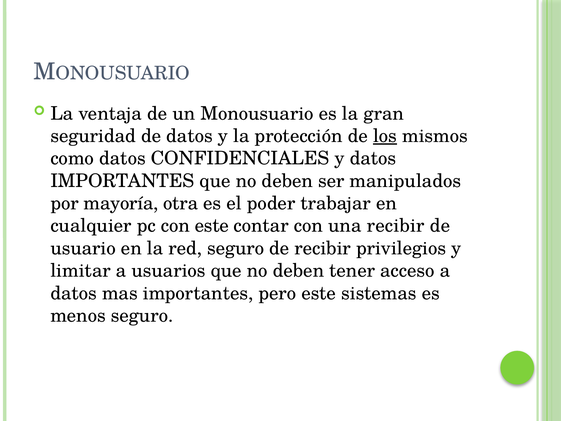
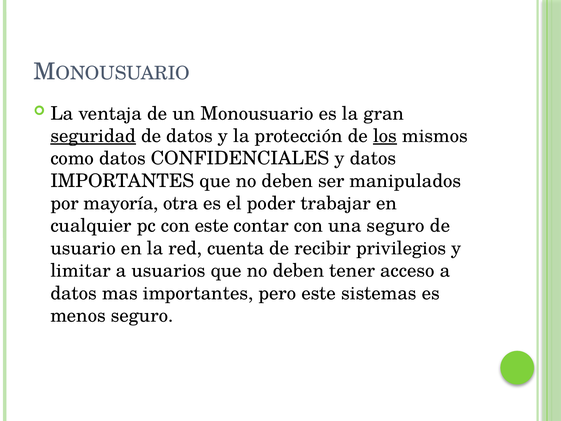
seguridad underline: none -> present
una recibir: recibir -> seguro
red seguro: seguro -> cuenta
